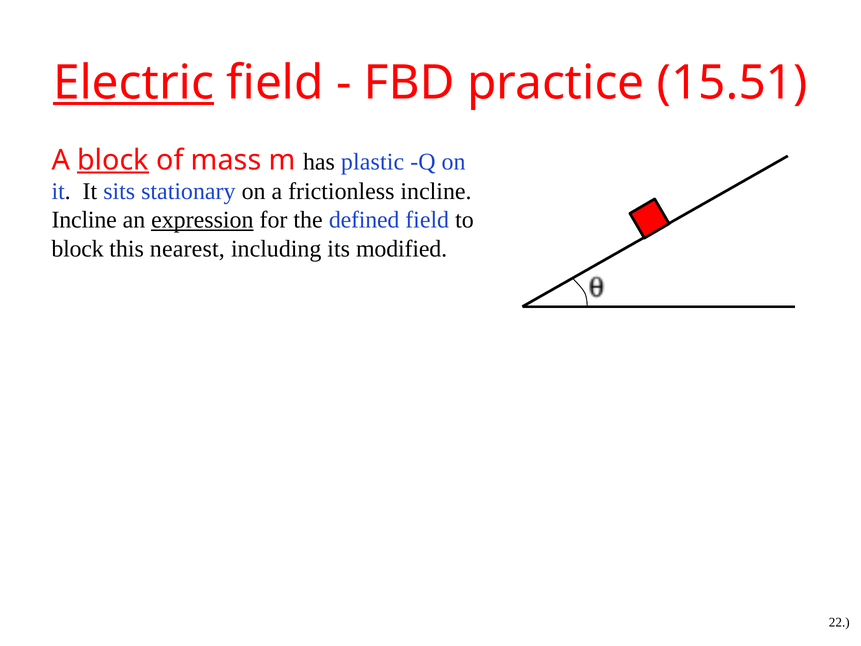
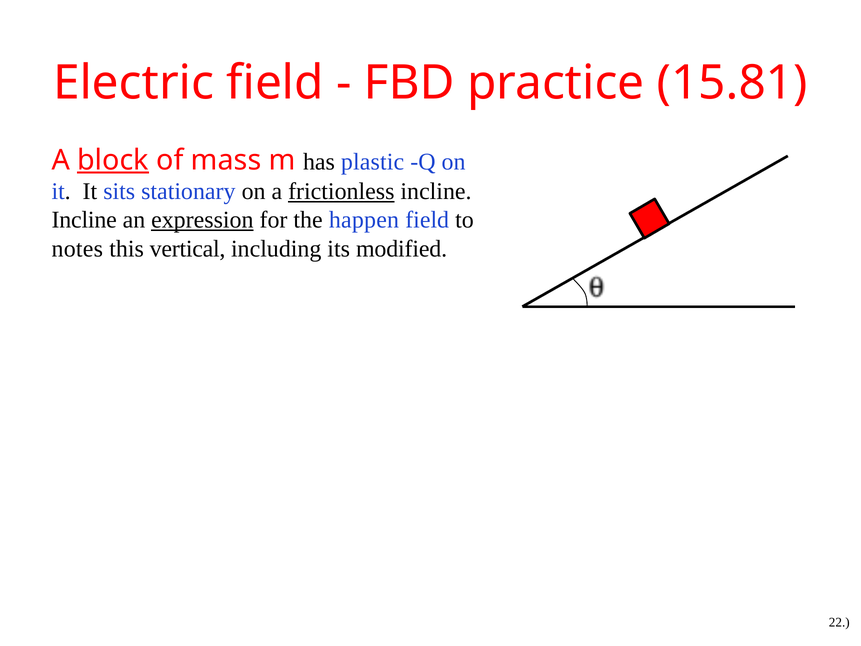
Electric underline: present -> none
15.51: 15.51 -> 15.81
frictionless underline: none -> present
defined: defined -> happen
block at (78, 249): block -> notes
nearest: nearest -> vertical
